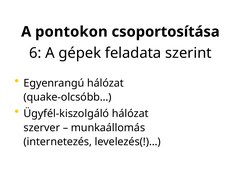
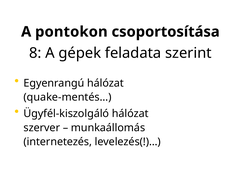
6: 6 -> 8
quake-olcsóbb…: quake-olcsóbb… -> quake-mentés…
